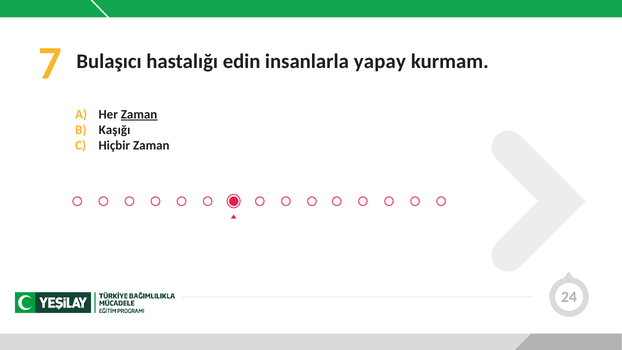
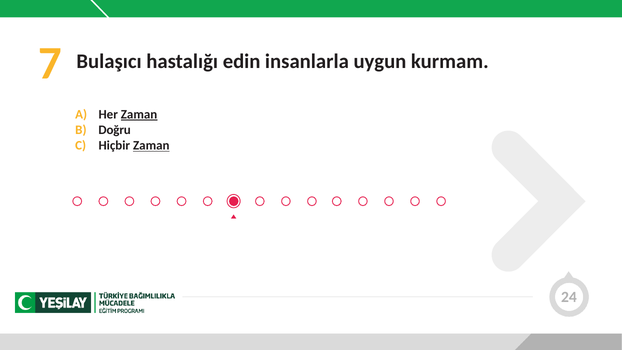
yapay: yapay -> uygun
Kaşığı: Kaşığı -> Doğru
Zaman at (151, 146) underline: none -> present
